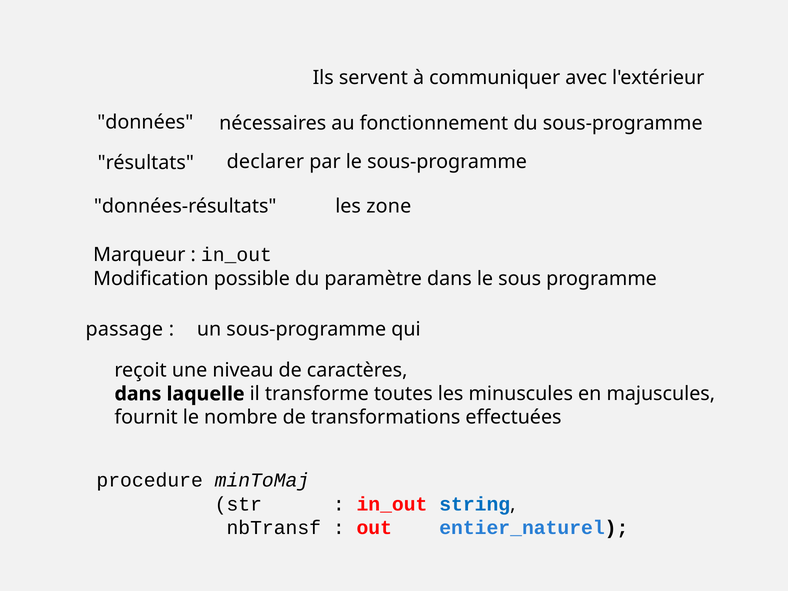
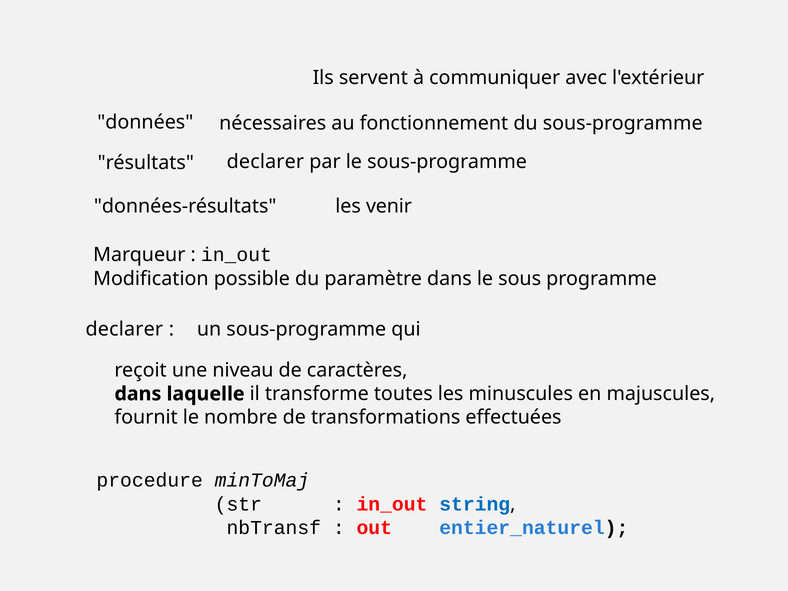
zone: zone -> venir
passage at (124, 329): passage -> declarer
